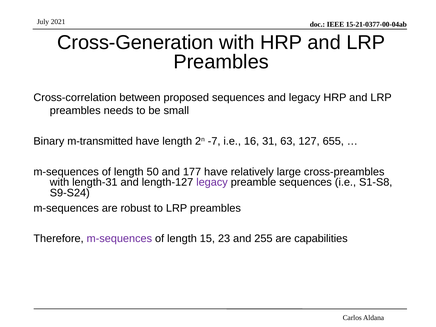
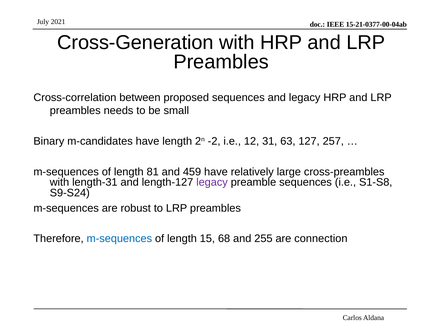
m-transmitted: m-transmitted -> m-candidates
-7: -7 -> -2
16: 16 -> 12
655: 655 -> 257
50: 50 -> 81
177: 177 -> 459
m-sequences at (119, 239) colour: purple -> blue
23: 23 -> 68
capabilities: capabilities -> connection
